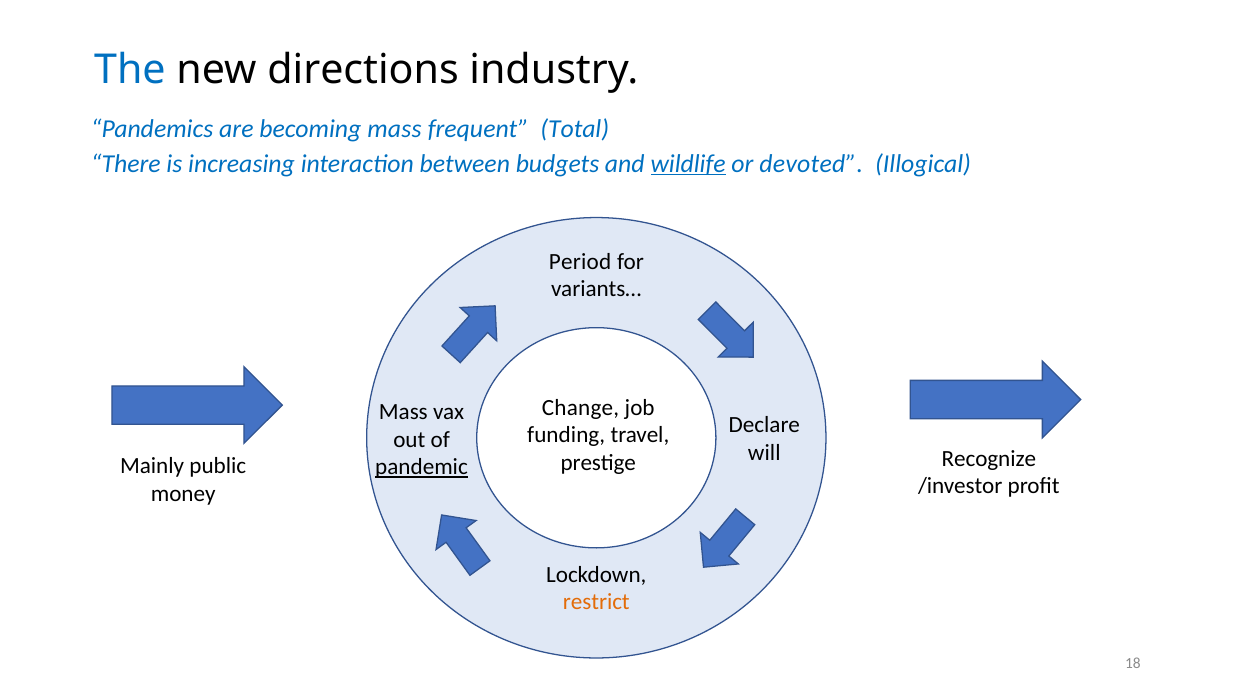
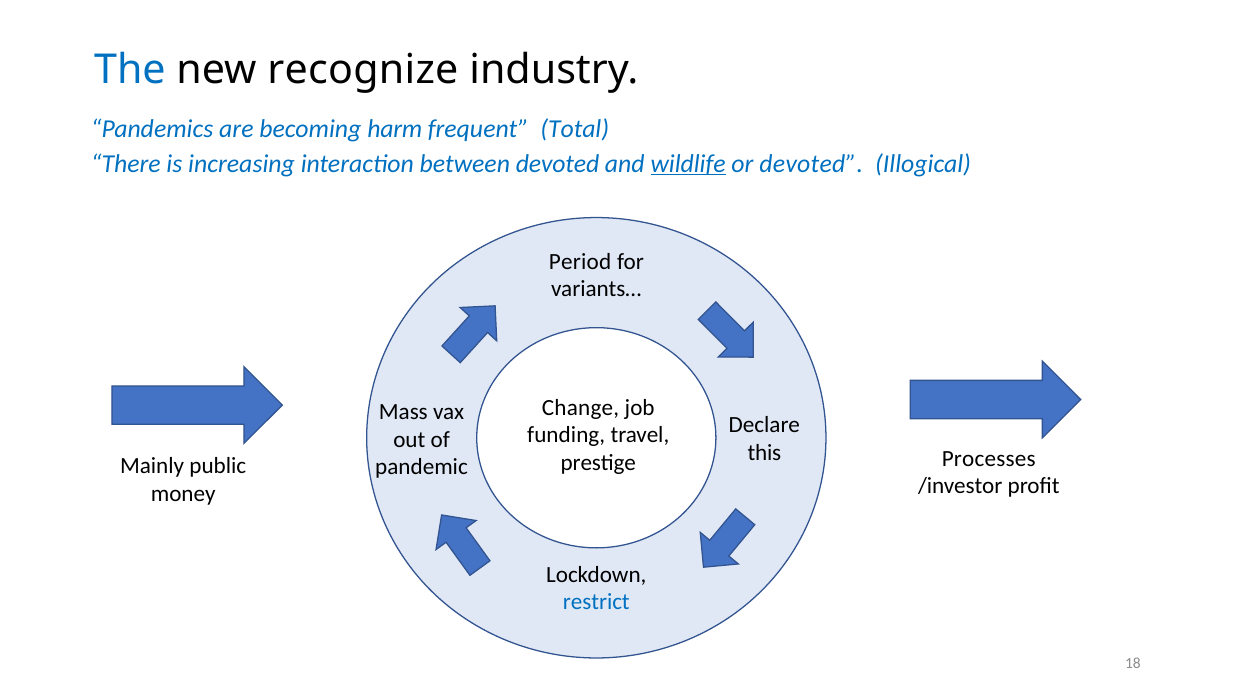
directions: directions -> recognize
becoming mass: mass -> harm
between budgets: budgets -> devoted
will: will -> this
Recognize: Recognize -> Processes
pandemic underline: present -> none
restrict colour: orange -> blue
